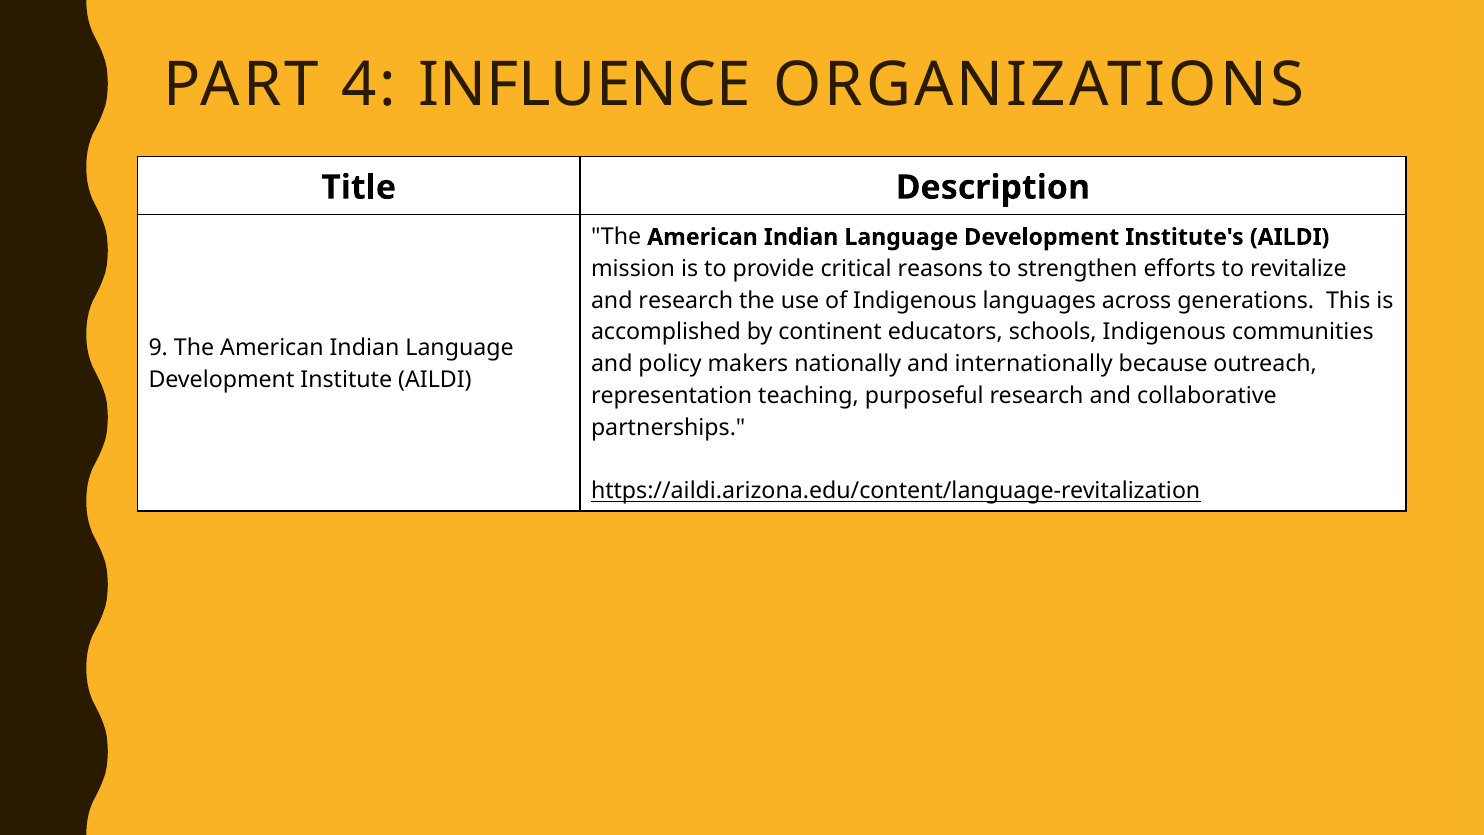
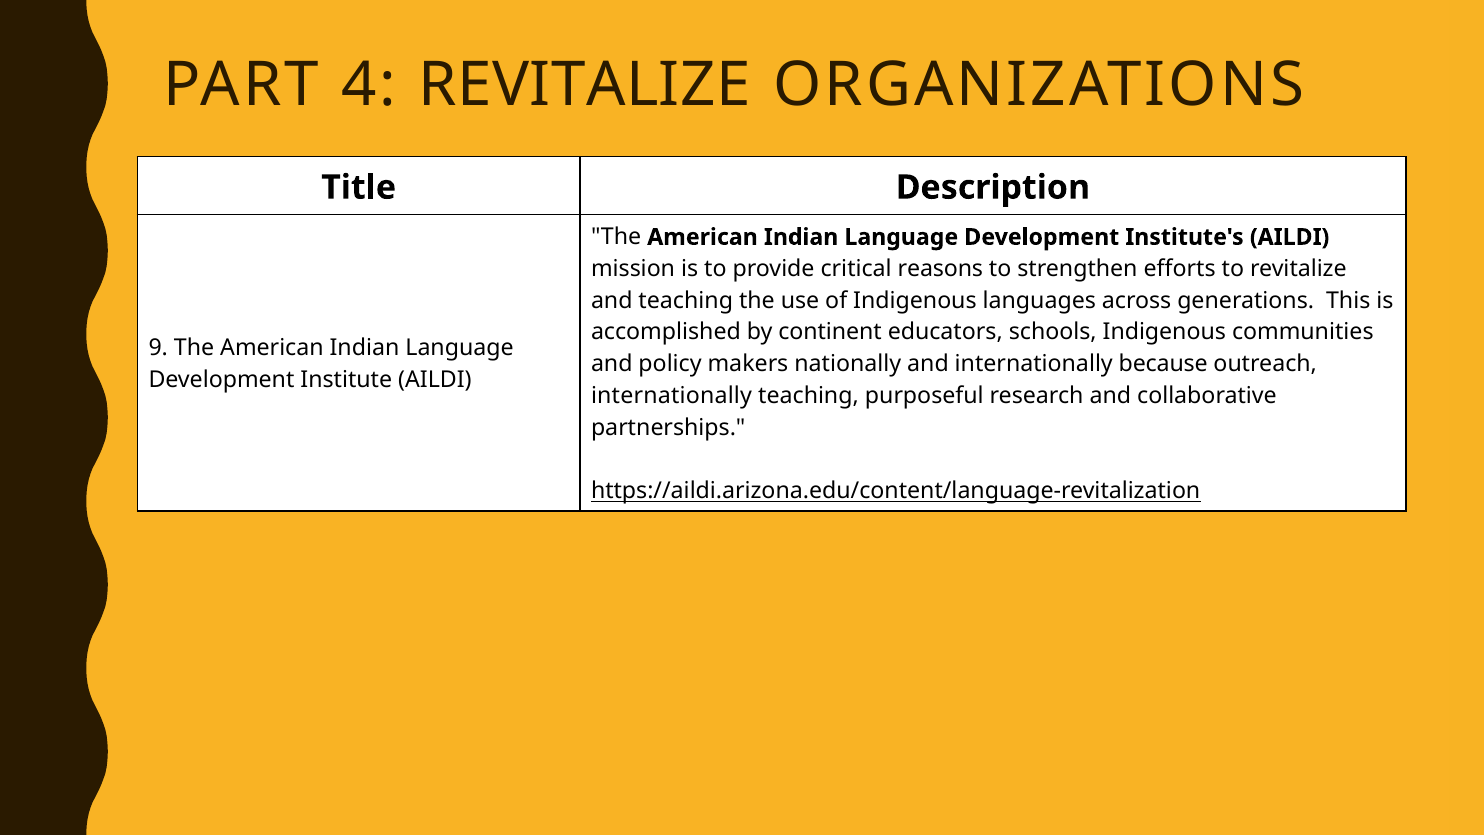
4 INFLUENCE: INFLUENCE -> REVITALIZE
and research: research -> teaching
representation at (672, 396): representation -> internationally
